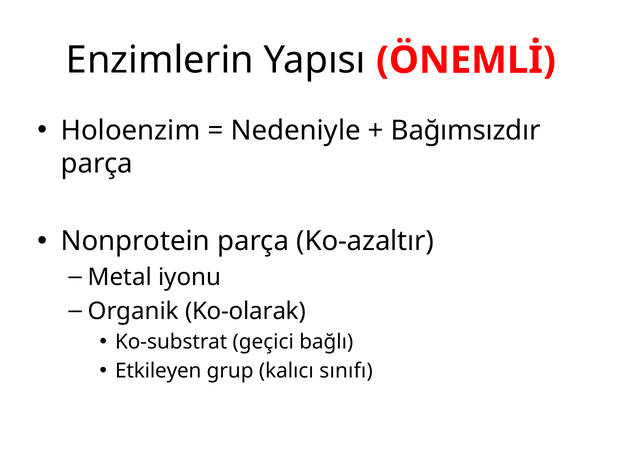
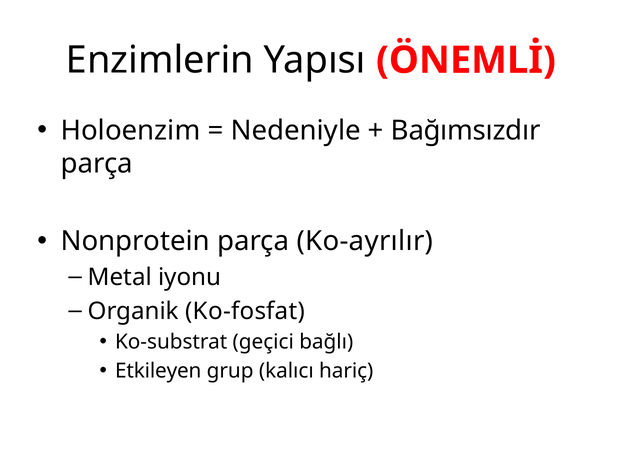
Ko-azaltır: Ko-azaltır -> Ko-ayrılır
Ko-olarak: Ko-olarak -> Ko-fosfat
sınıfı: sınıfı -> hariç
